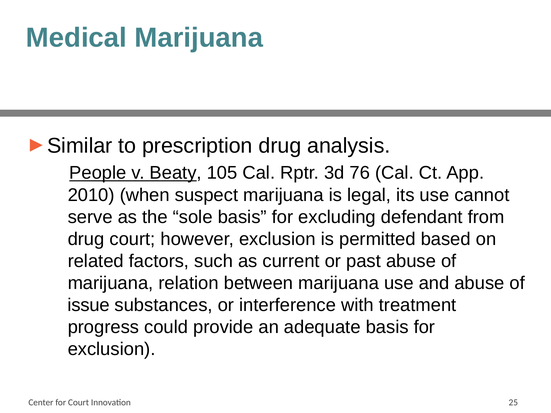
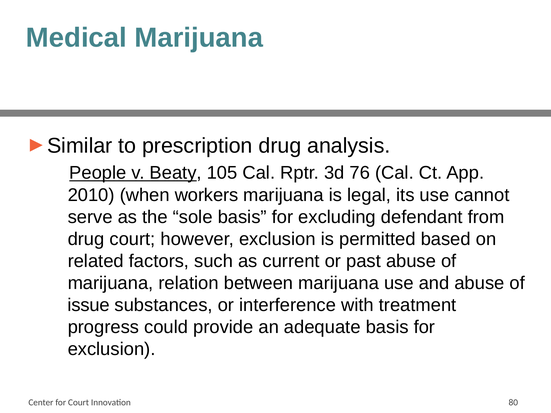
suspect: suspect -> workers
25: 25 -> 80
